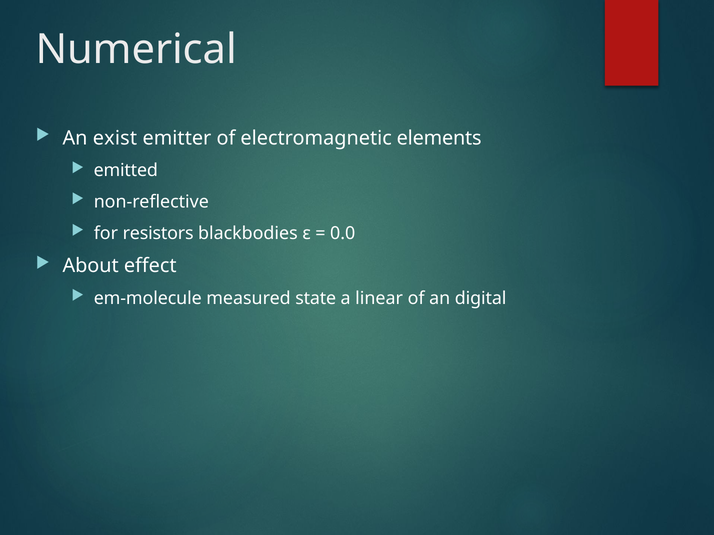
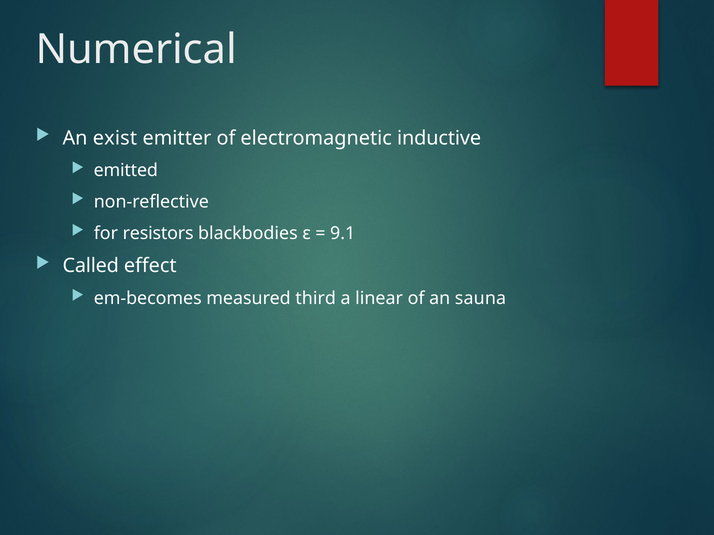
elements: elements -> inductive
0.0: 0.0 -> 9.1
About: About -> Called
em-molecule: em-molecule -> em-becomes
state: state -> third
digital: digital -> sauna
